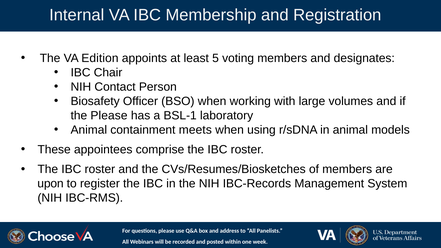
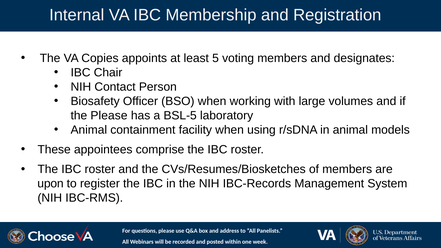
Edition: Edition -> Copies
BSL-1: BSL-1 -> BSL-5
meets: meets -> facility
